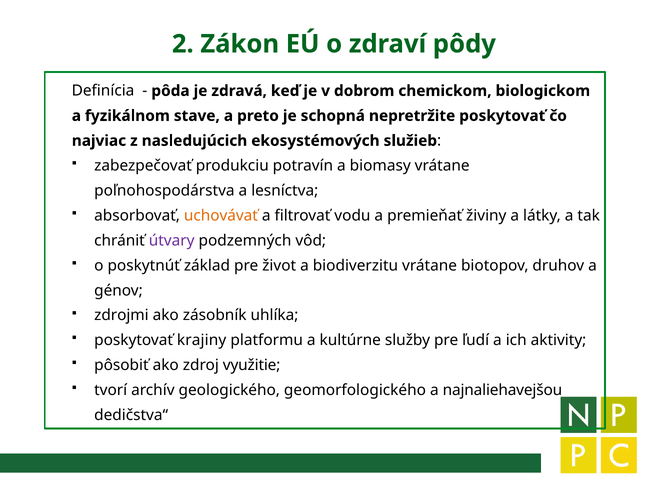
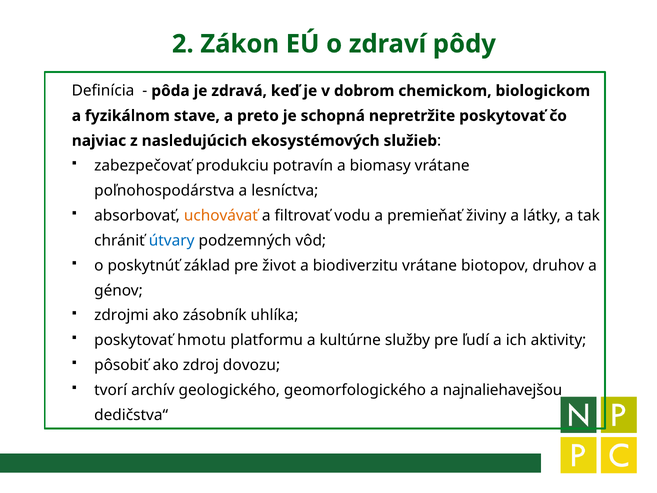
útvary colour: purple -> blue
krajiny: krajiny -> hmotu
využitie: využitie -> dovozu
